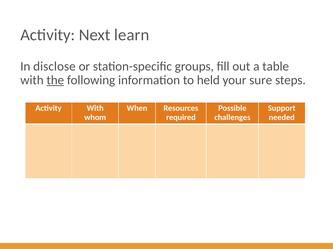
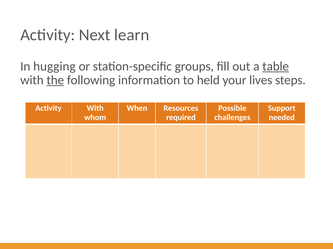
disclose: disclose -> hugging
table underline: none -> present
sure: sure -> lives
